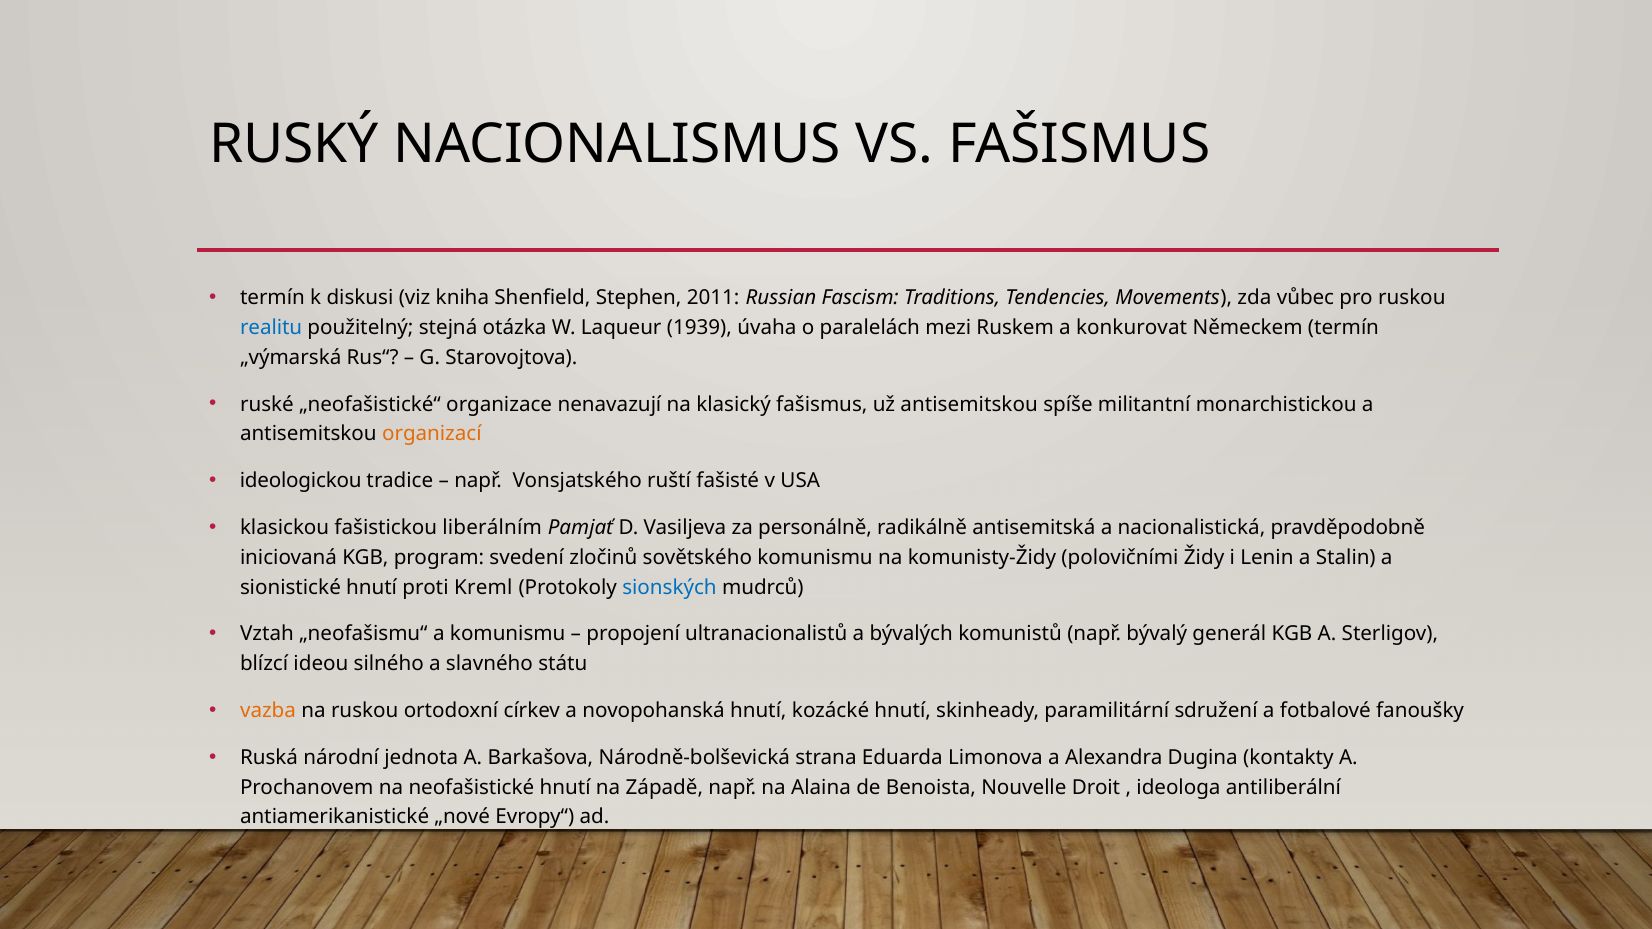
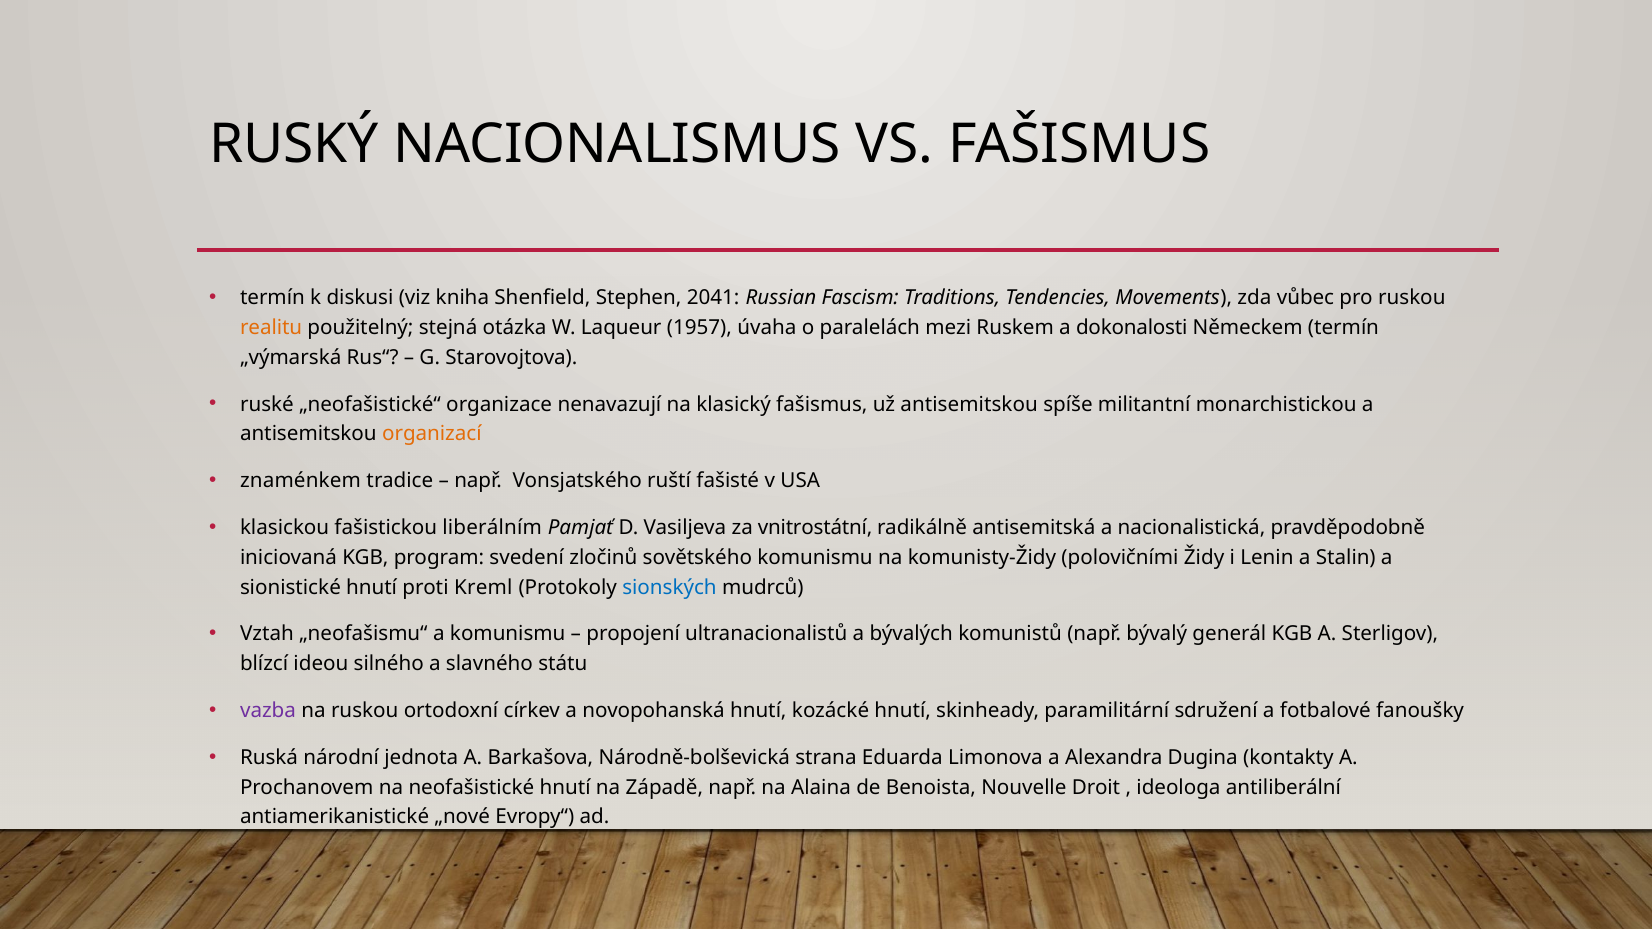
2011: 2011 -> 2041
realitu colour: blue -> orange
1939: 1939 -> 1957
konkurovat: konkurovat -> dokonalosti
ideologickou: ideologickou -> znaménkem
personálně: personálně -> vnitrostátní
vazba colour: orange -> purple
